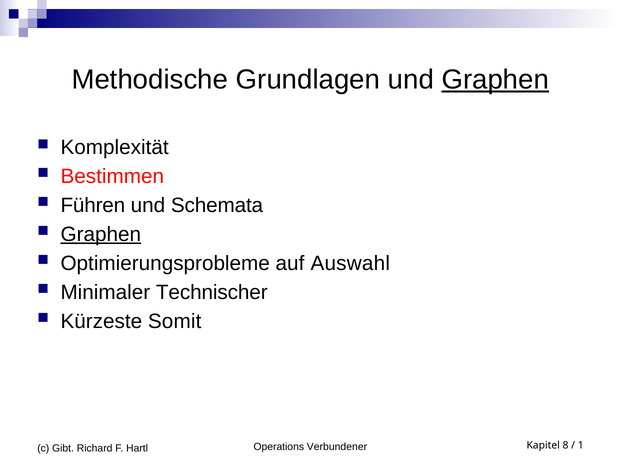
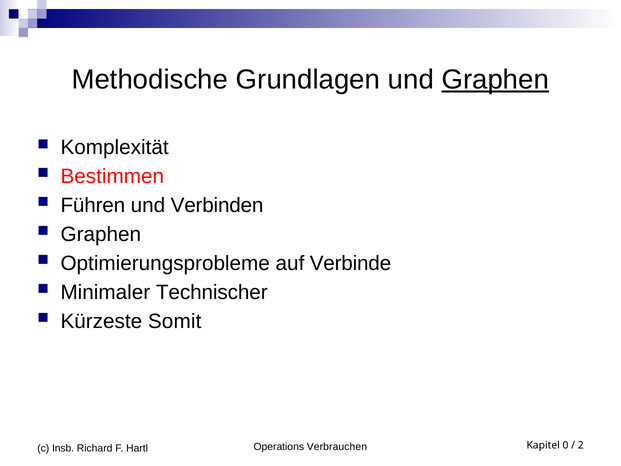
Schemata: Schemata -> Verbinden
Graphen at (101, 234) underline: present -> none
Auswahl: Auswahl -> Verbinde
Verbundener: Verbundener -> Verbrauchen
8: 8 -> 0
1: 1 -> 2
Gibt: Gibt -> Insb
